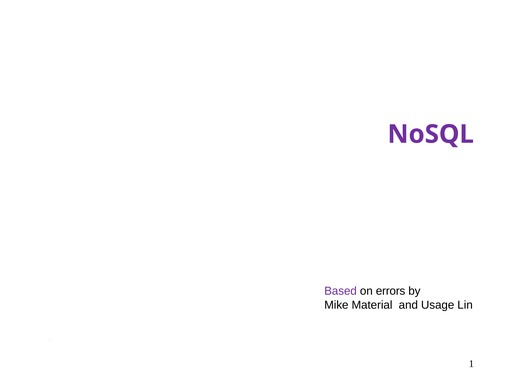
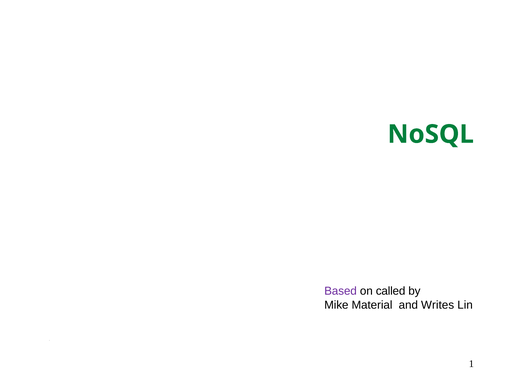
NoSQL colour: purple -> green
errors: errors -> called
Usage: Usage -> Writes
